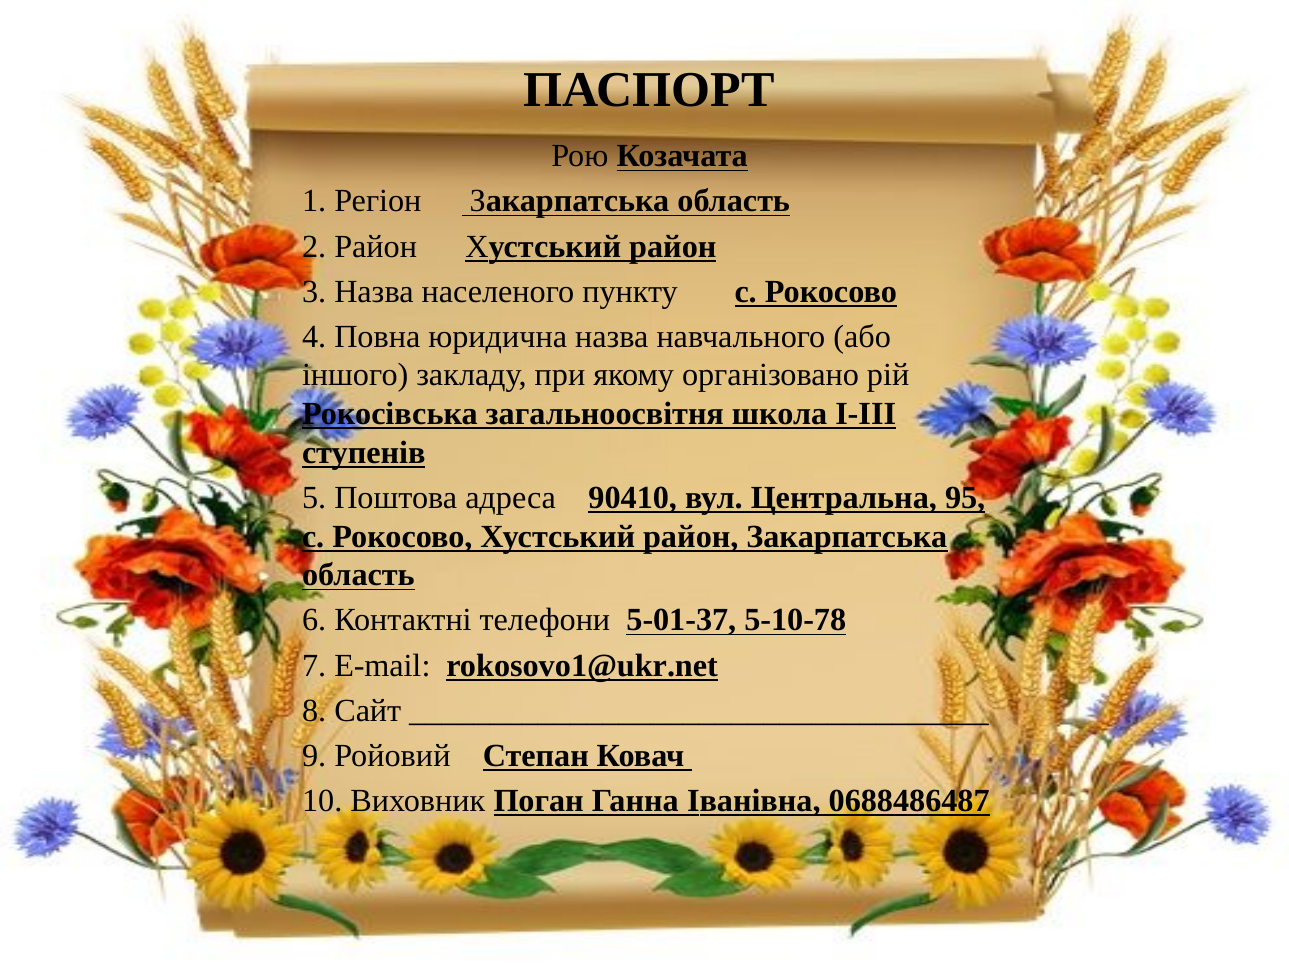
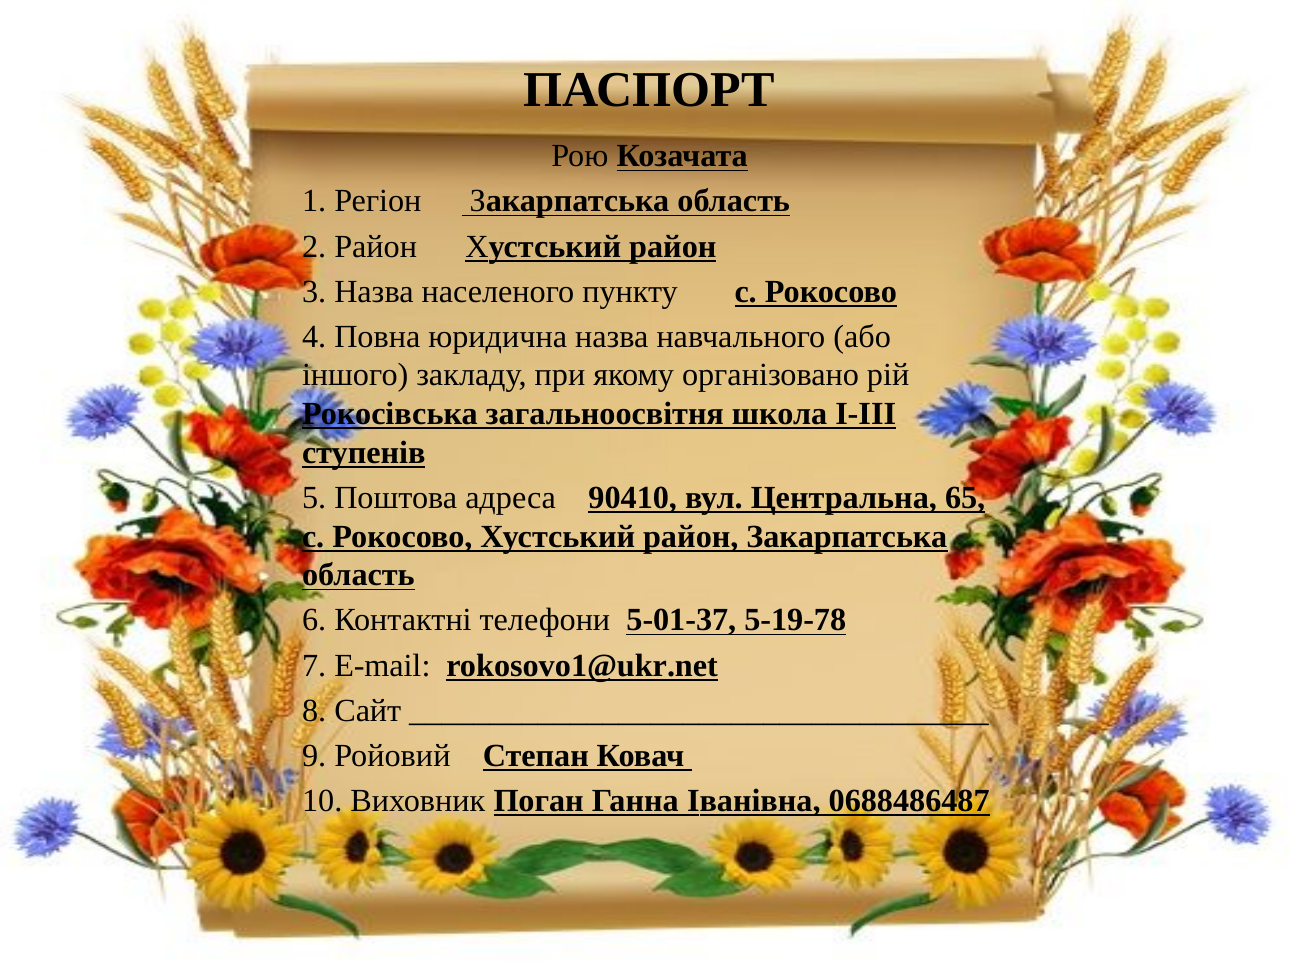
95: 95 -> 65
5-10-78: 5-10-78 -> 5-19-78
